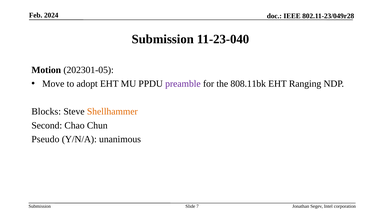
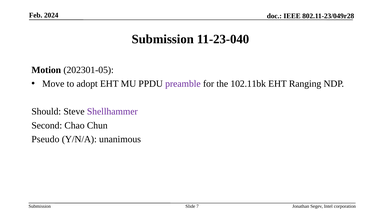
808.11bk: 808.11bk -> 102.11bk
Blocks: Blocks -> Should
Shellhammer colour: orange -> purple
